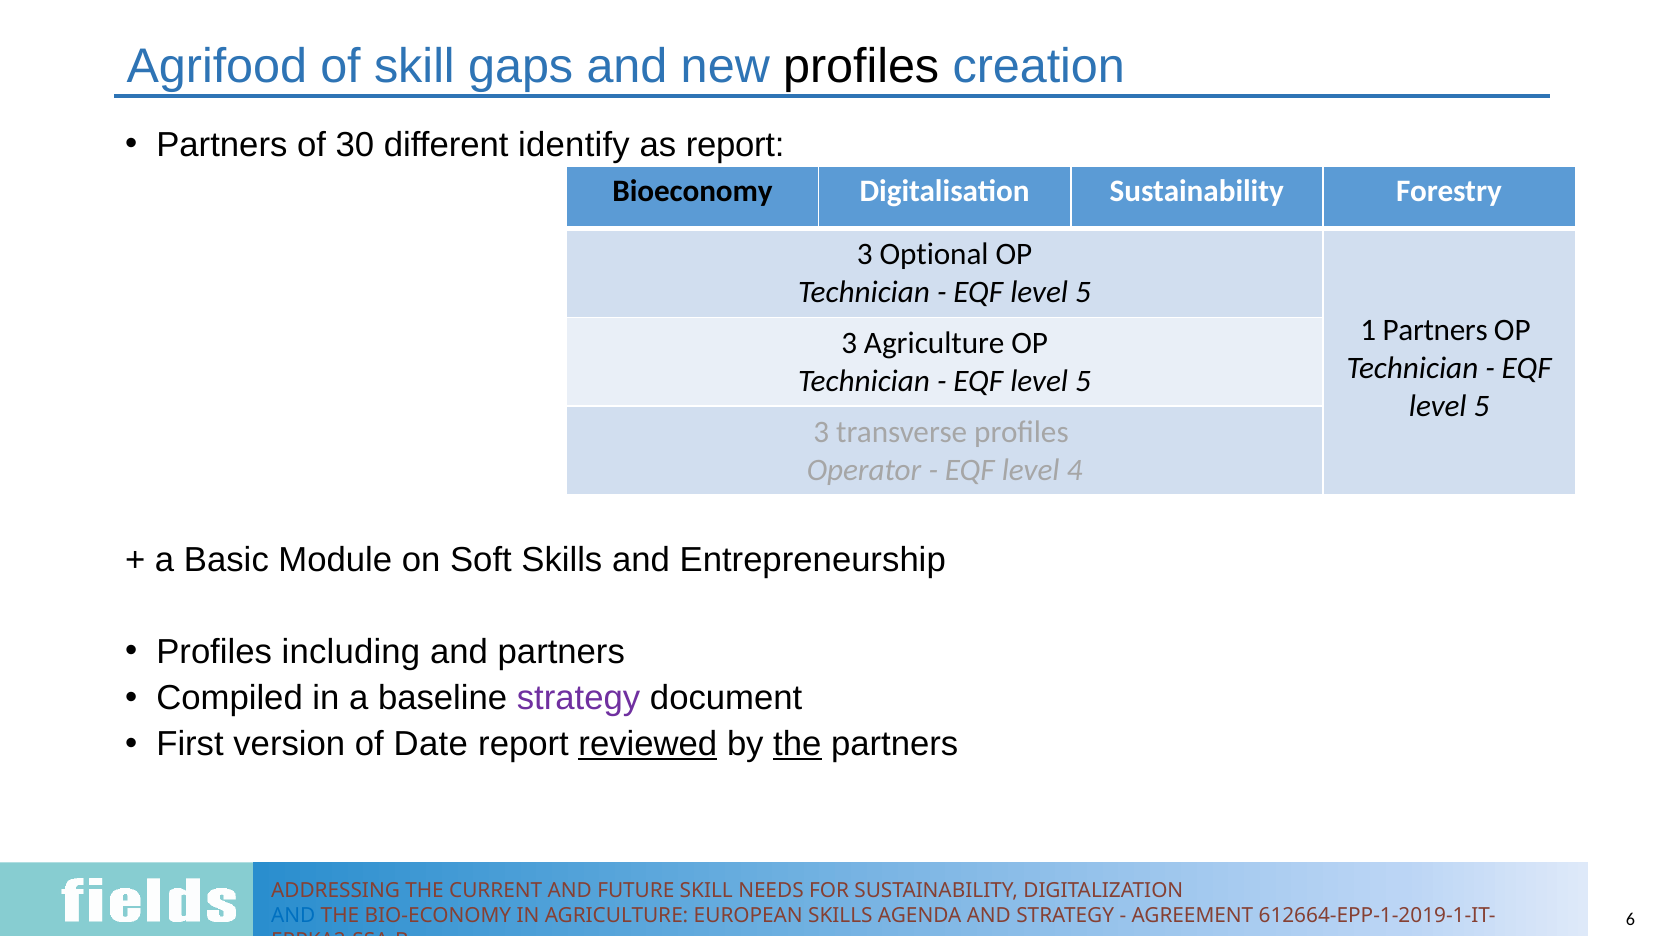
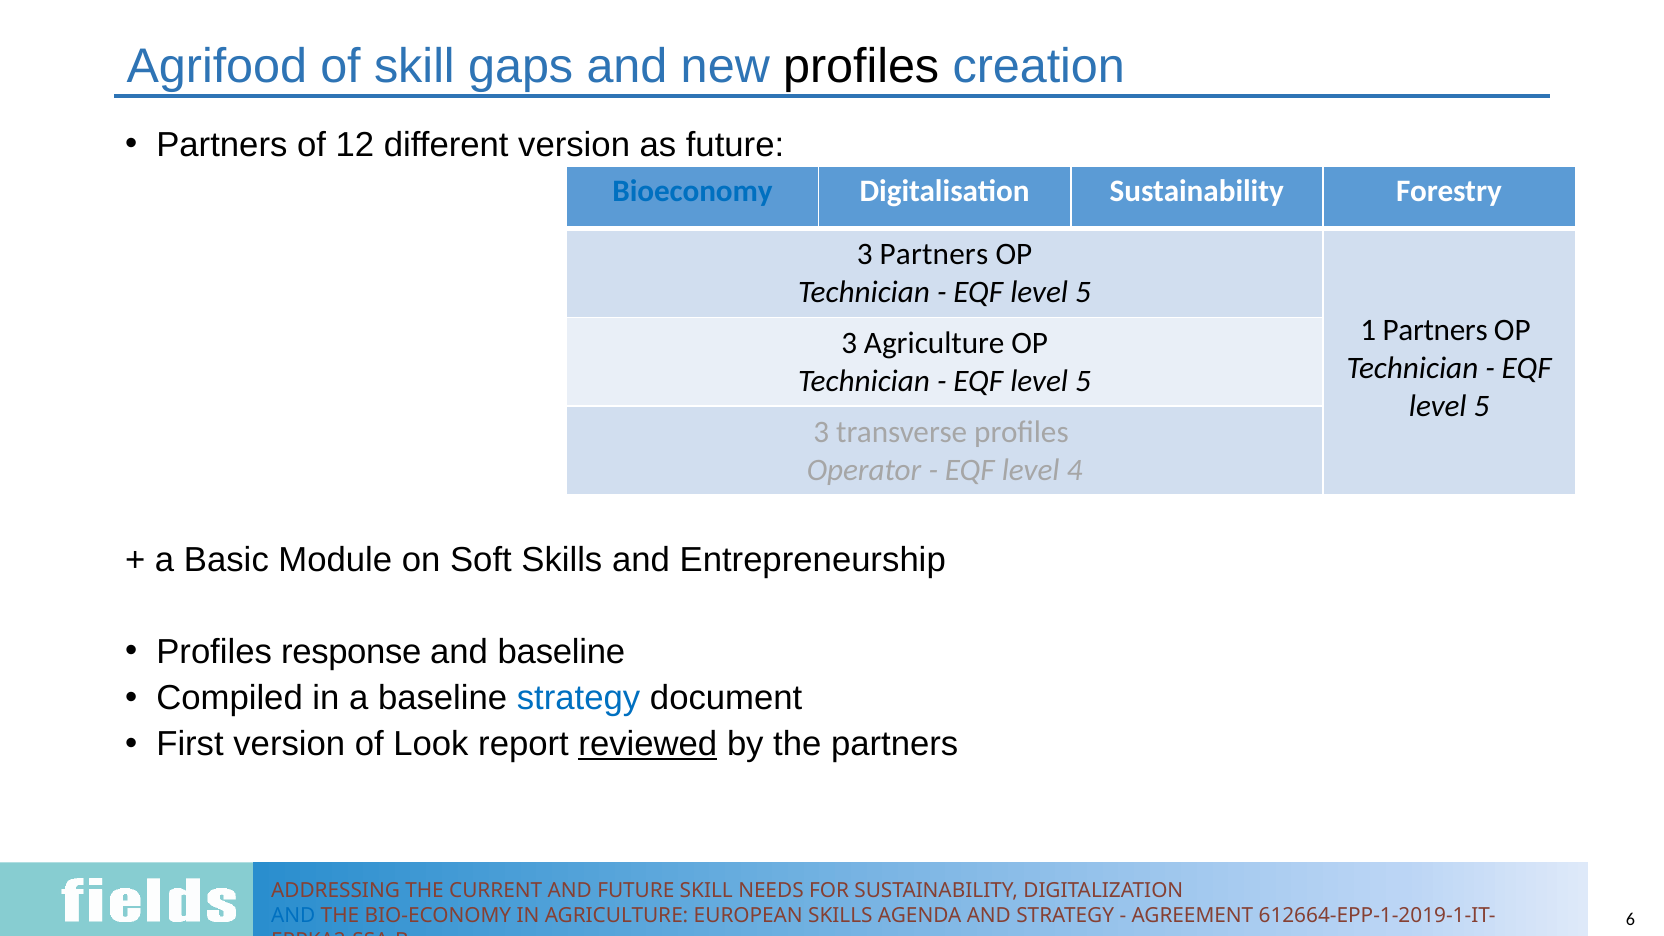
30: 30 -> 12
different identify: identify -> version
as report: report -> future
Bioeconomy colour: black -> blue
3 Optional: Optional -> Partners
including: including -> response
and partners: partners -> baseline
strategy at (579, 698) colour: purple -> blue
Date: Date -> Look
the at (797, 744) underline: present -> none
